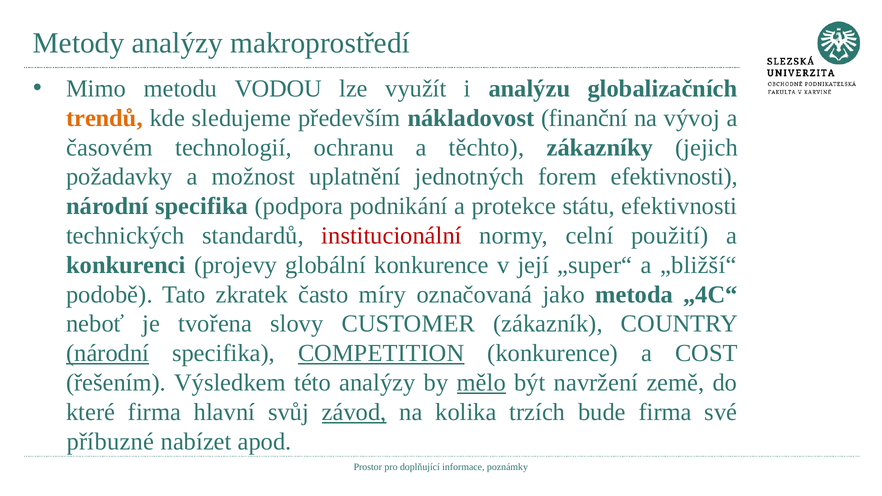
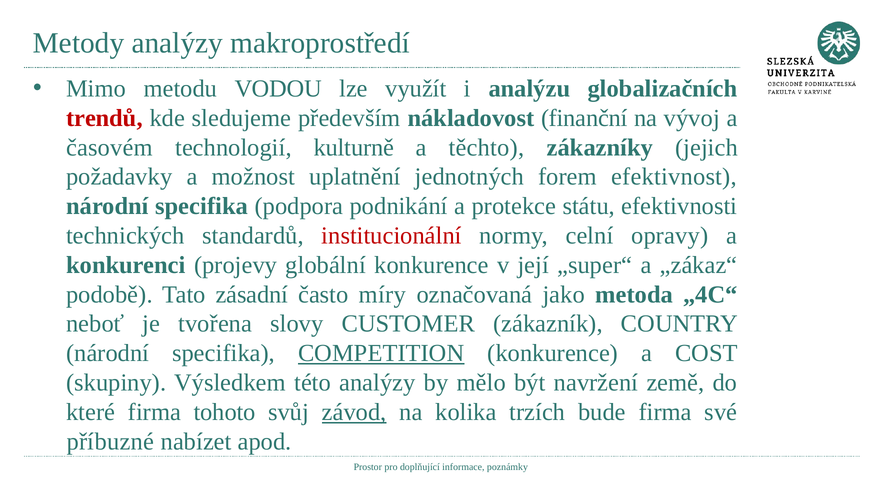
trendů colour: orange -> red
ochranu: ochranu -> kulturně
forem efektivnosti: efektivnosti -> efektivnost
použití: použití -> opravy
„bližší“: „bližší“ -> „zákaz“
zkratek: zkratek -> zásadní
národní at (108, 353) underline: present -> none
řešením: řešením -> skupiny
mělo underline: present -> none
hlavní: hlavní -> tohoto
